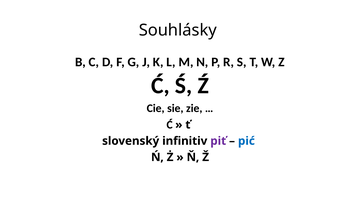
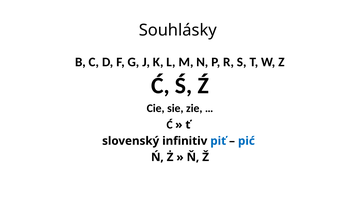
piť colour: purple -> blue
